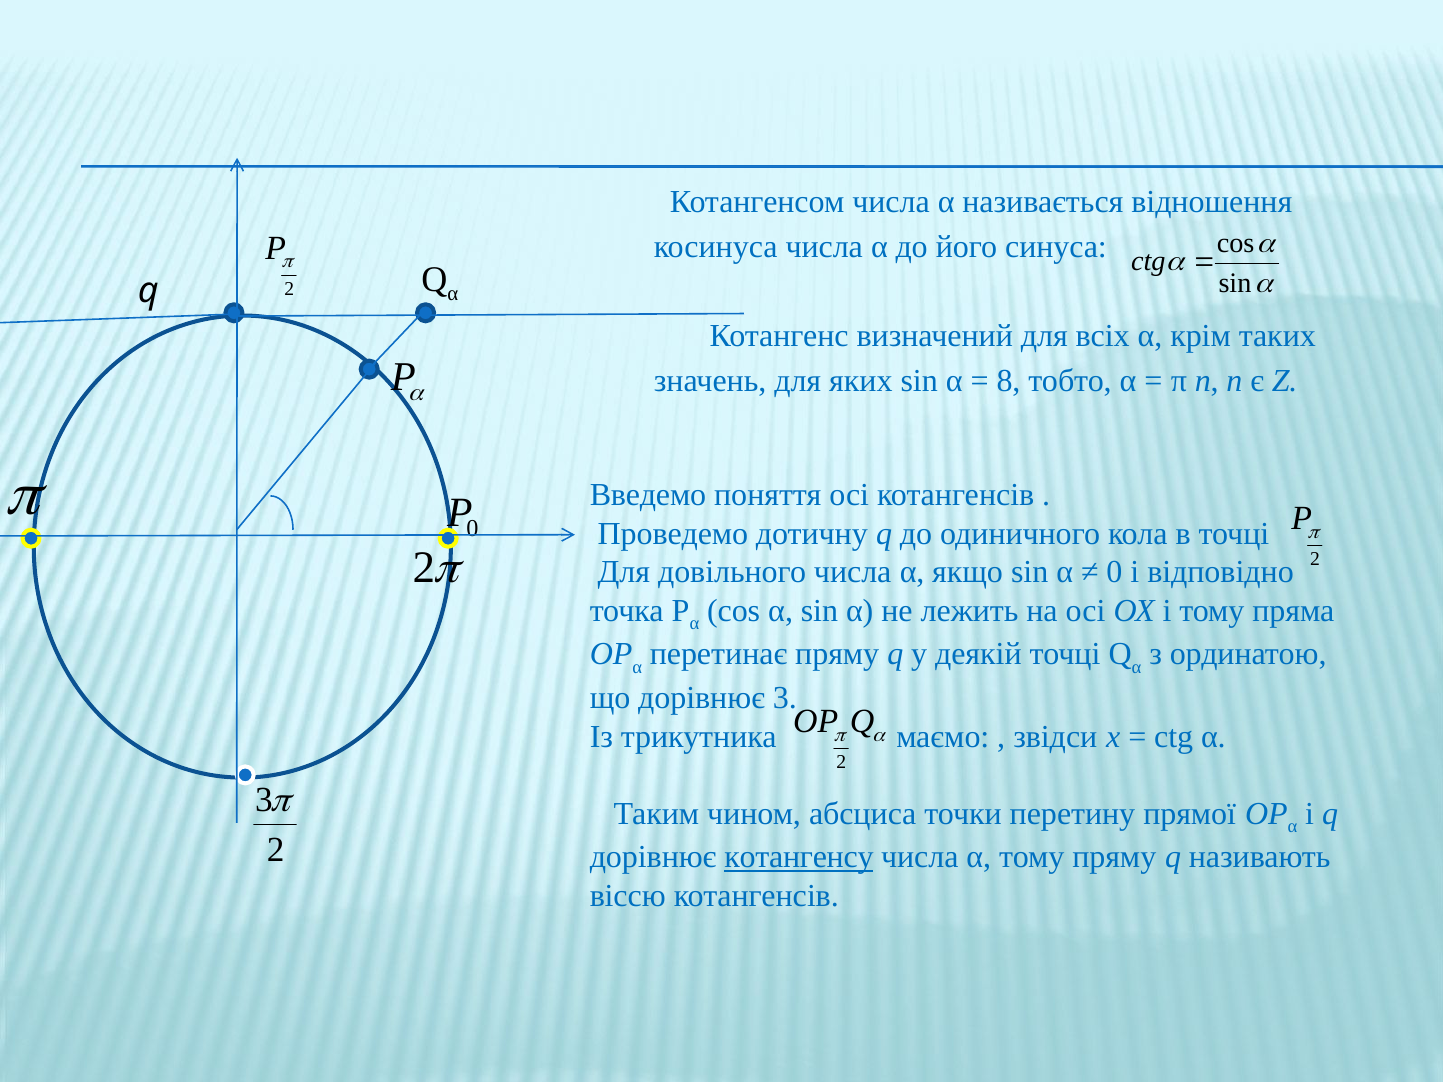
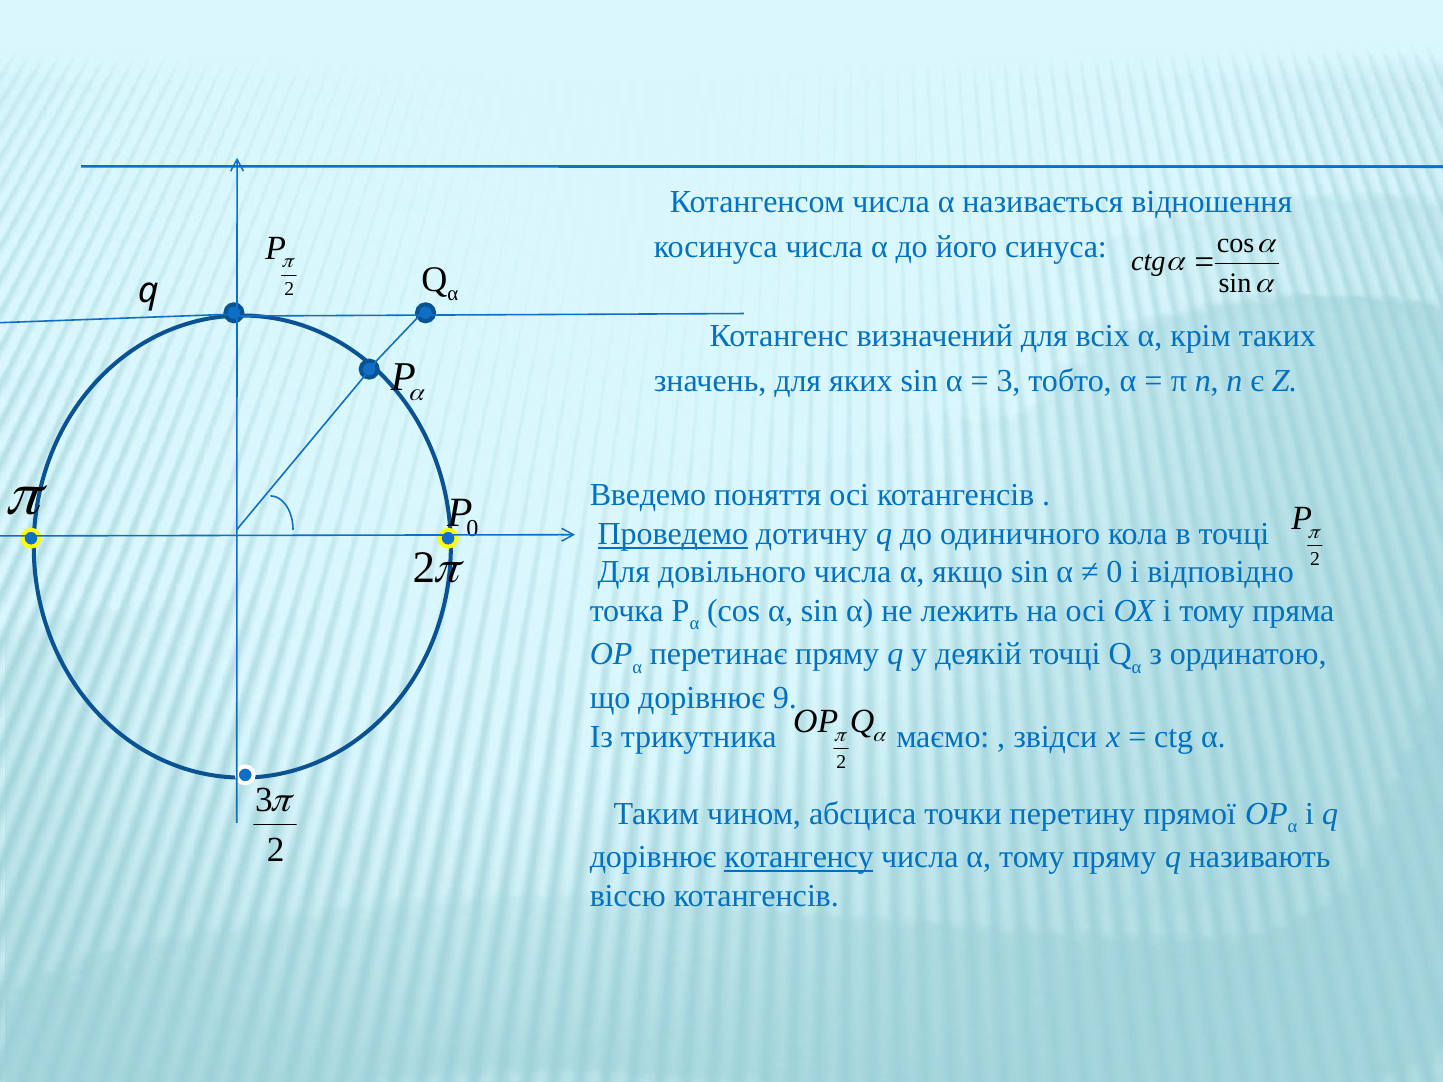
8: 8 -> 3
Проведемо underline: none -> present
3: 3 -> 9
